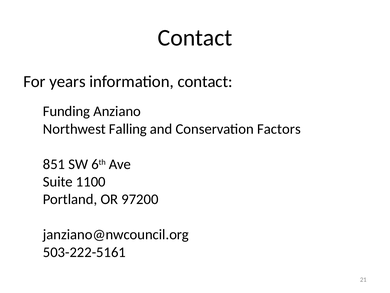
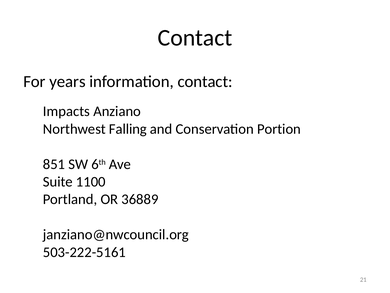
Funding: Funding -> Impacts
Factors: Factors -> Portion
97200: 97200 -> 36889
